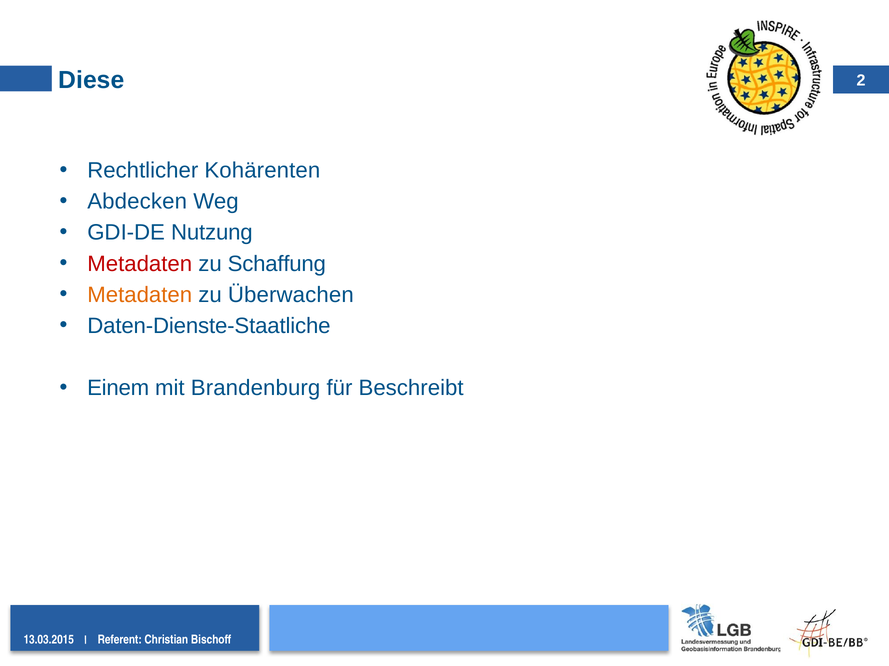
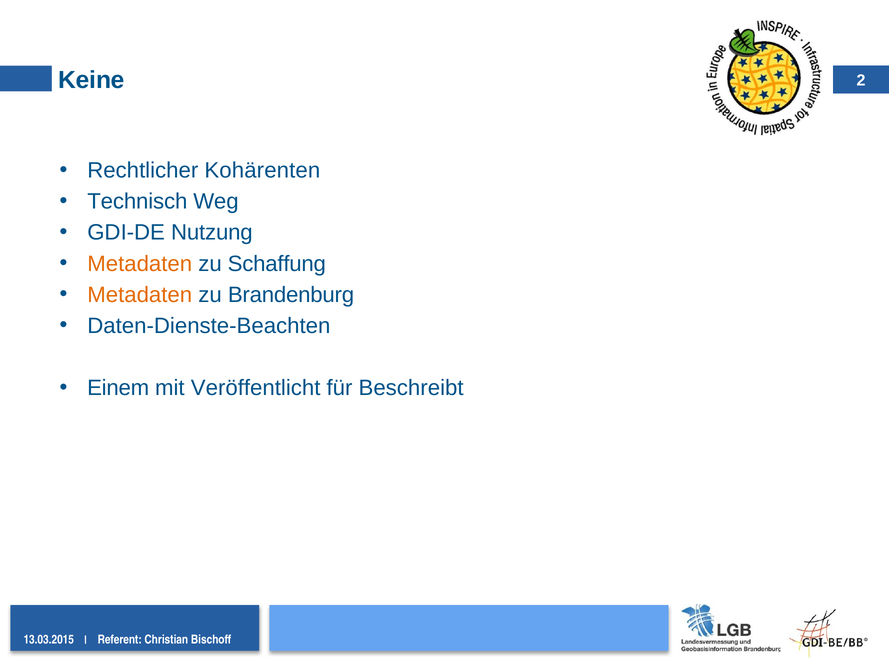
Diese: Diese -> Keine
Abdecken: Abdecken -> Technisch
Metadaten at (140, 264) colour: red -> orange
Überwachen: Überwachen -> Brandenburg
Daten-Dienste-Staatliche: Daten-Dienste-Staatliche -> Daten-Dienste-Beachten
Brandenburg: Brandenburg -> Veröffentlicht
